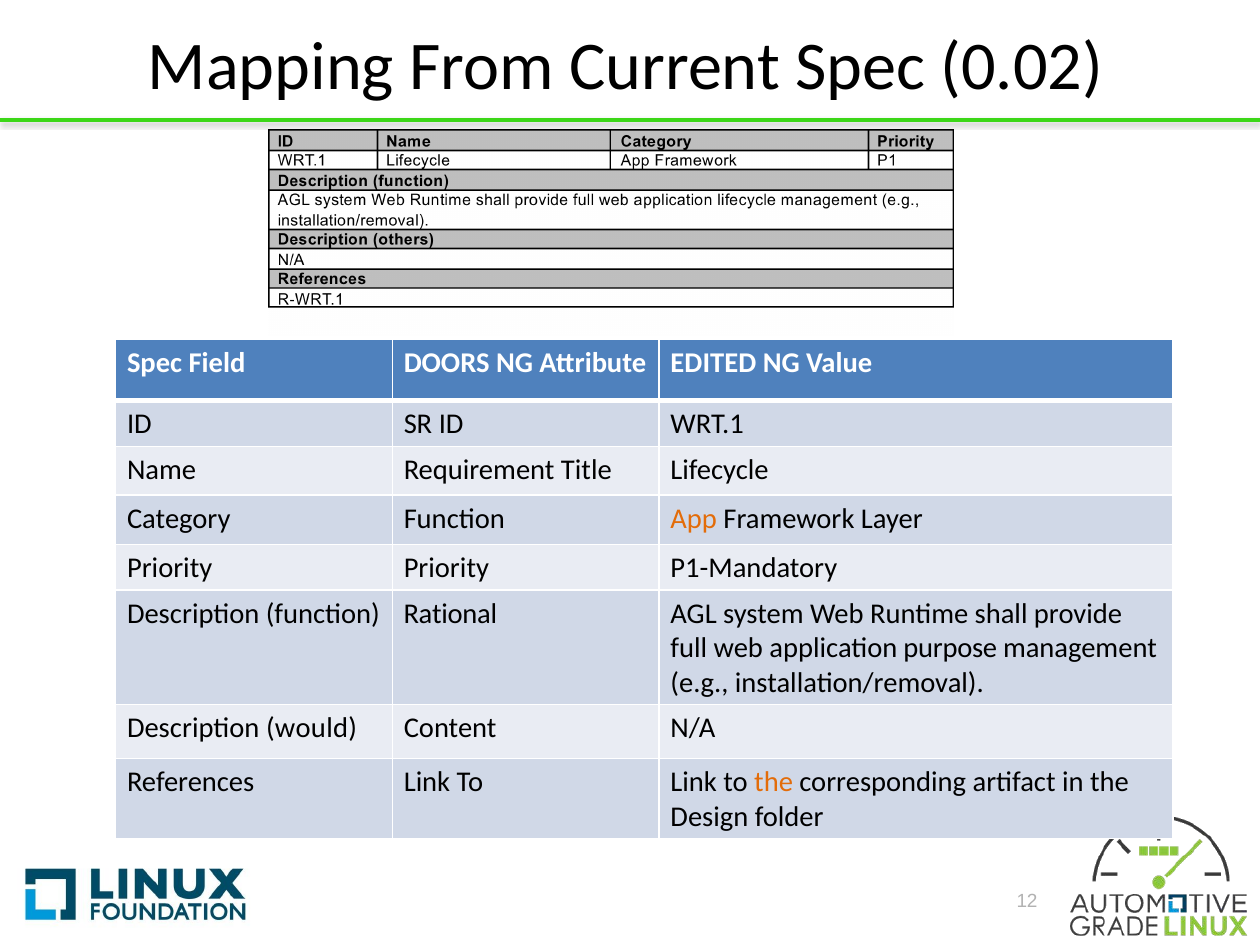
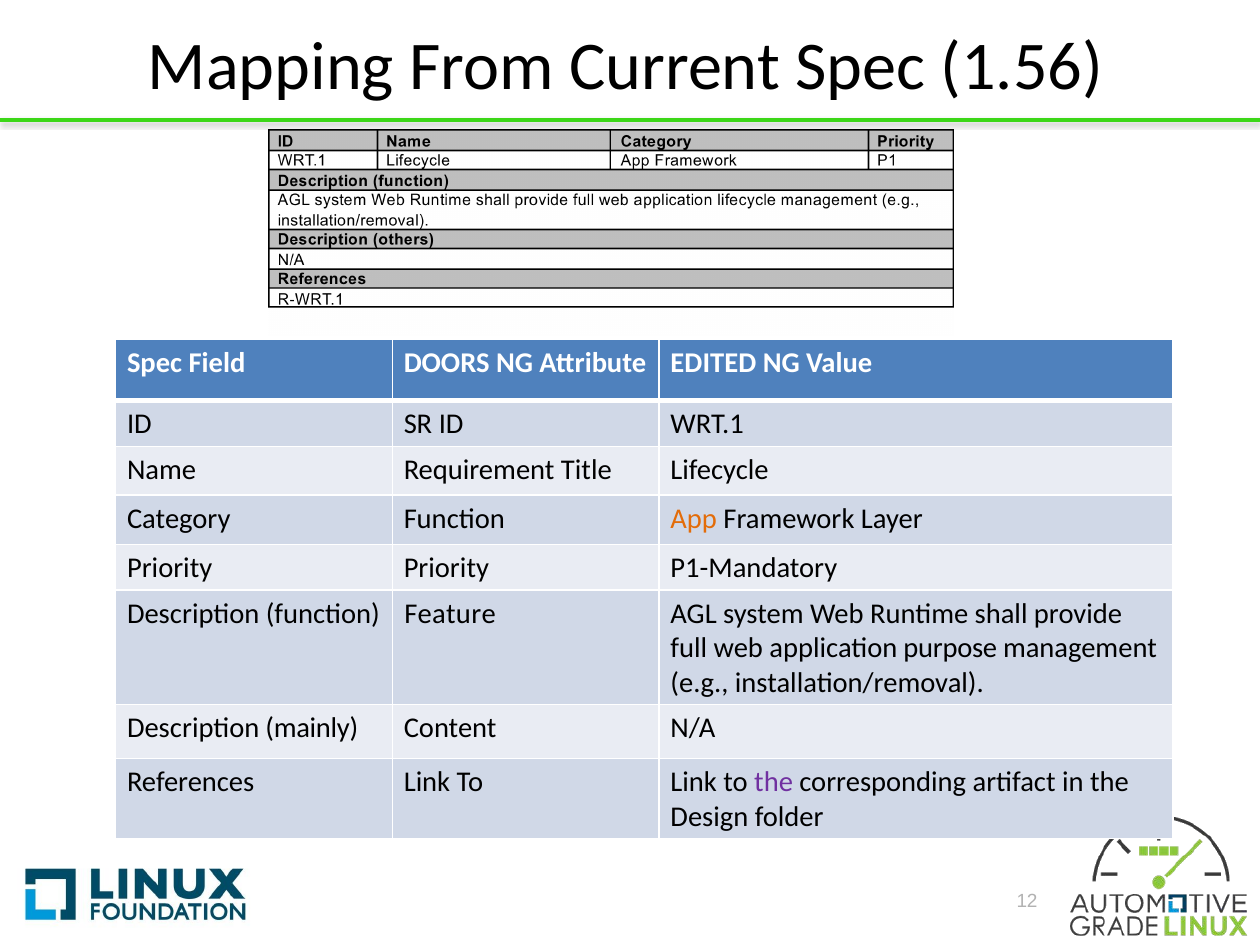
0.02: 0.02 -> 1.56
Rational: Rational -> Feature
would: would -> mainly
the at (774, 782) colour: orange -> purple
